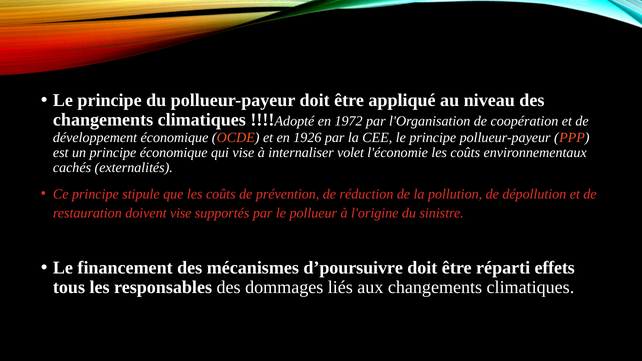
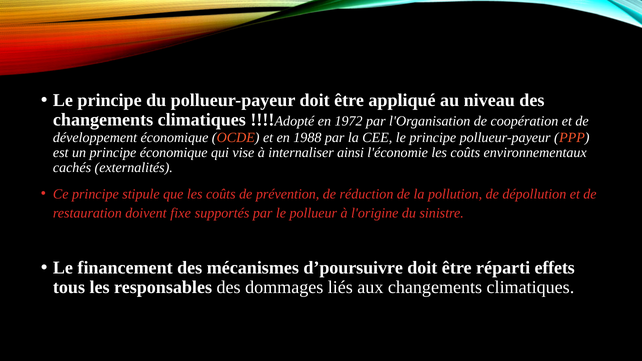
1926: 1926 -> 1988
volet: volet -> ainsi
doivent vise: vise -> fixe
